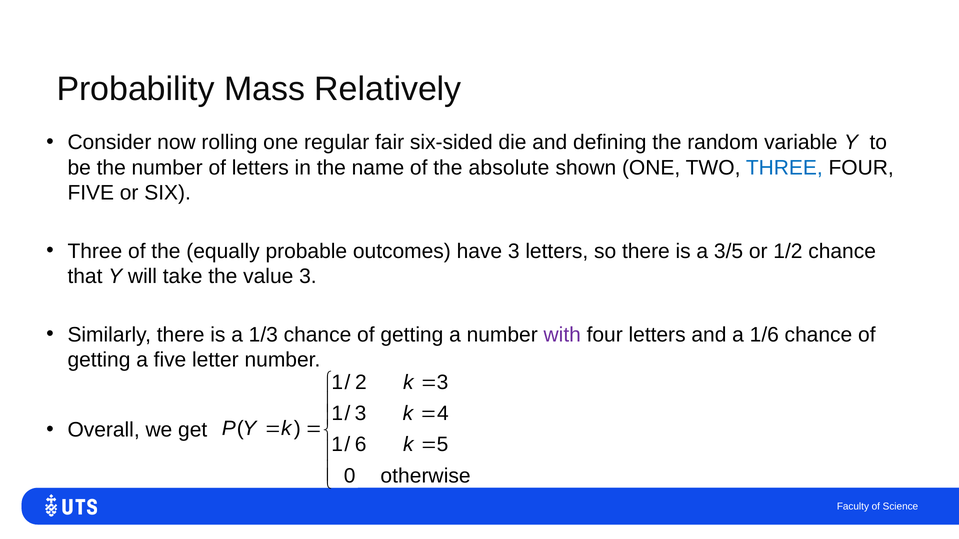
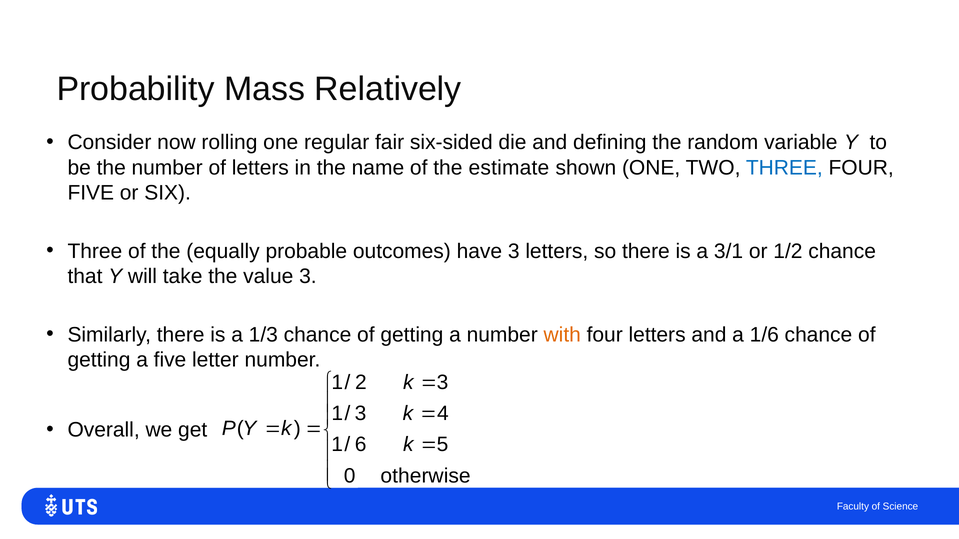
absolute: absolute -> estimate
3/5: 3/5 -> 3/1
with colour: purple -> orange
